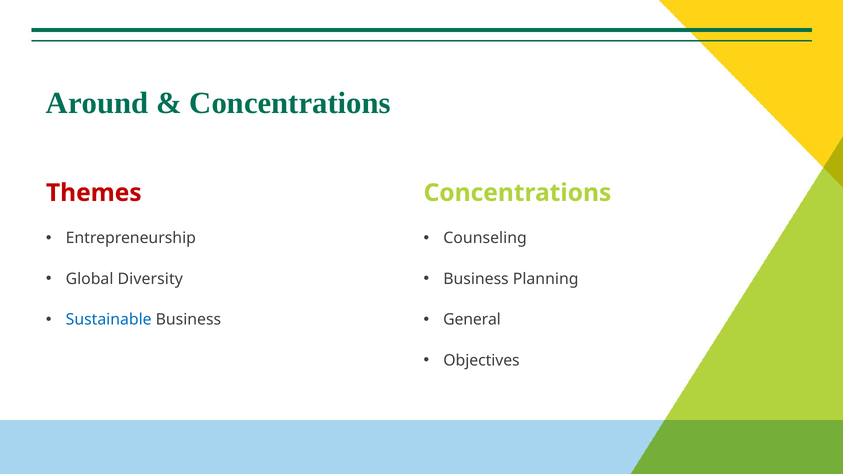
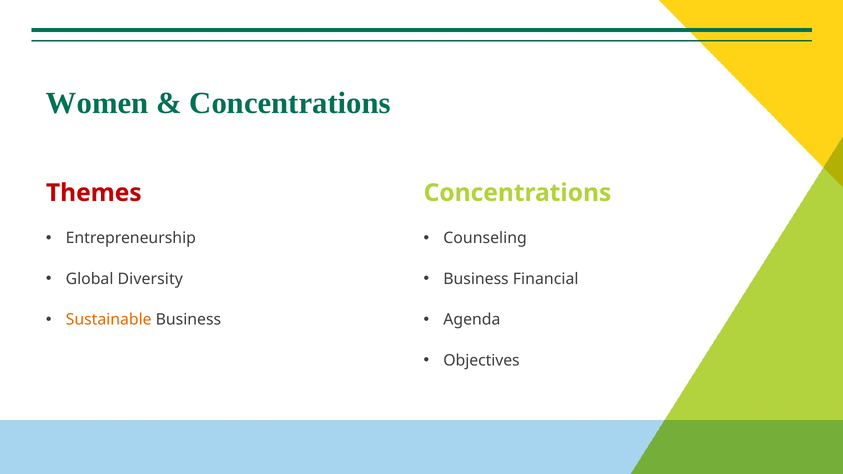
Around: Around -> Women
Planning: Planning -> Financial
Sustainable colour: blue -> orange
General: General -> Agenda
